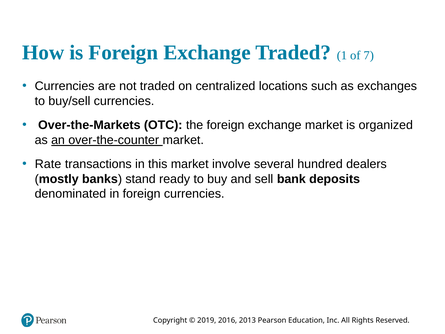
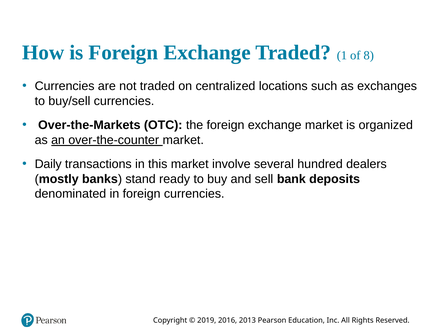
7: 7 -> 8
Rate: Rate -> Daily
